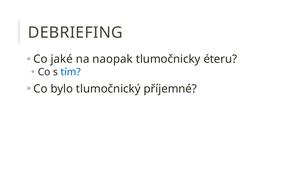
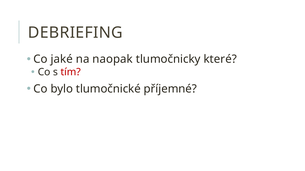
éteru: éteru -> které
tím colour: blue -> red
tlumočnický: tlumočnický -> tlumočnické
